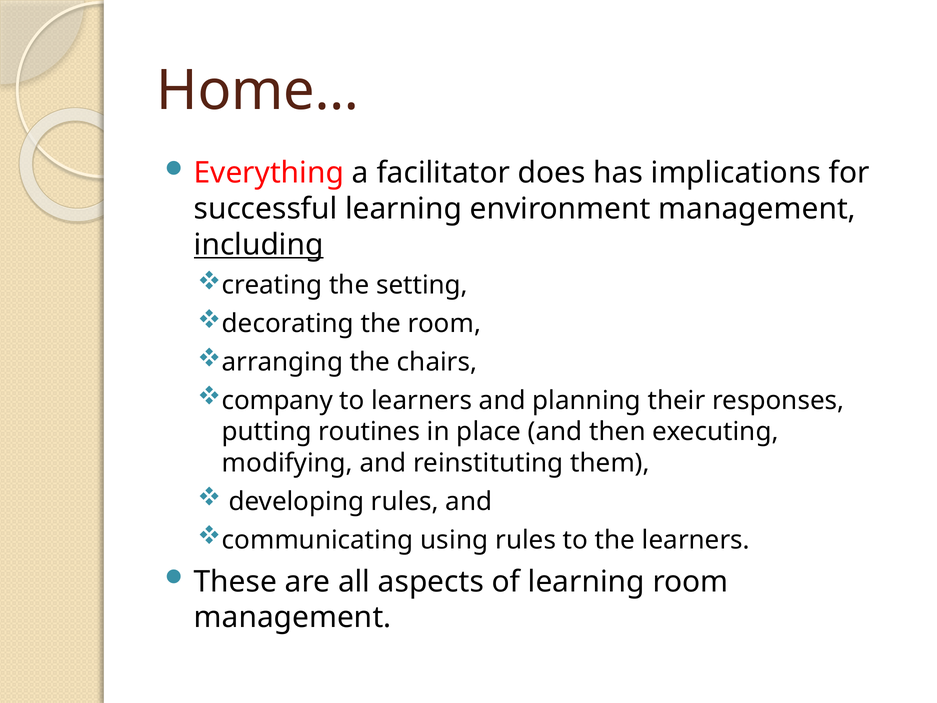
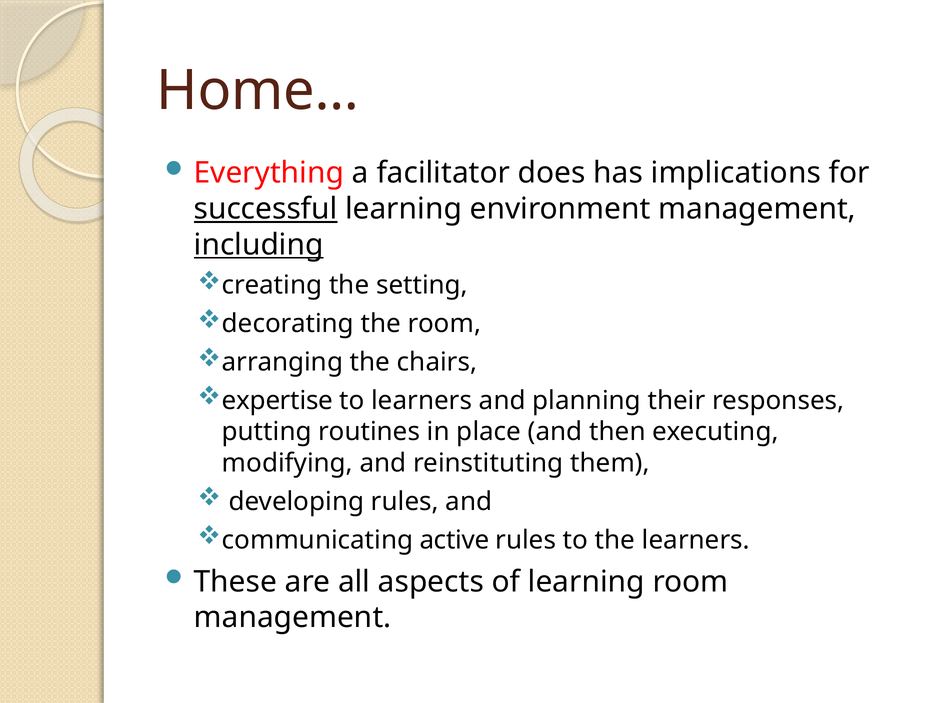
successful underline: none -> present
company: company -> expertise
using: using -> active
